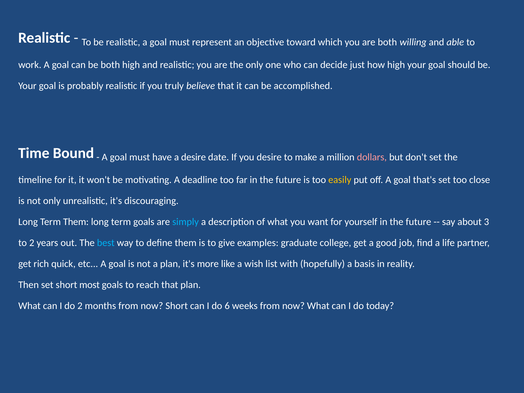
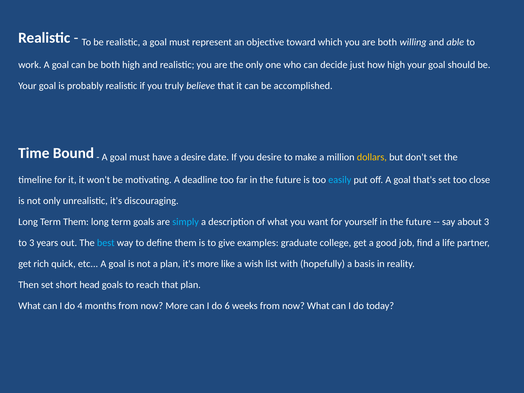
dollars colour: pink -> yellow
easily colour: yellow -> light blue
to 2: 2 -> 3
most: most -> head
do 2: 2 -> 4
now Short: Short -> More
